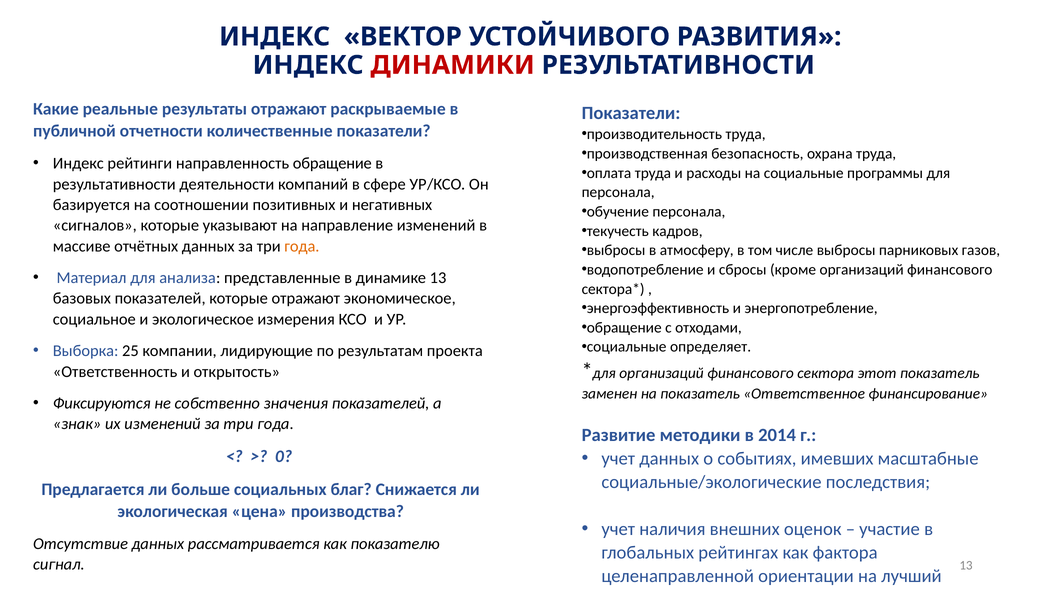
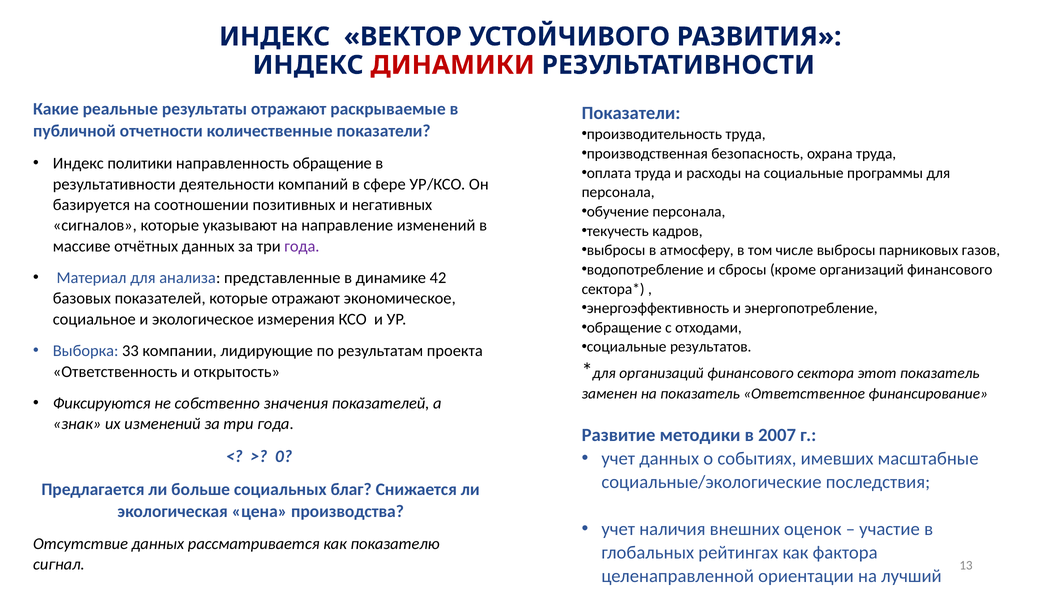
рейтинги: рейтинги -> политики
года at (302, 246) colour: orange -> purple
динамике 13: 13 -> 42
определяет: определяет -> результатов
25: 25 -> 33
2014: 2014 -> 2007
